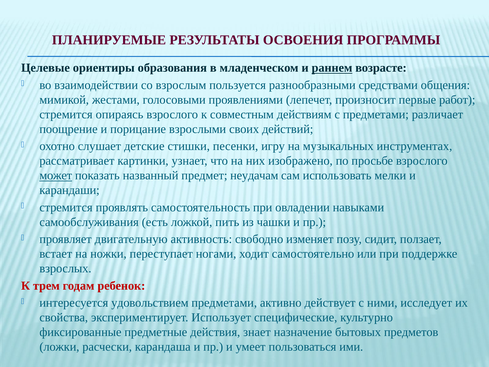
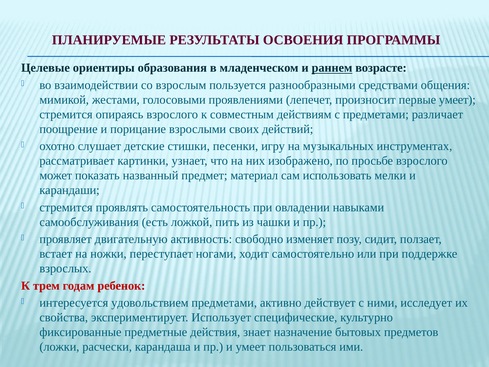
первые работ: работ -> умеет
может underline: present -> none
неудачам: неудачам -> материал
